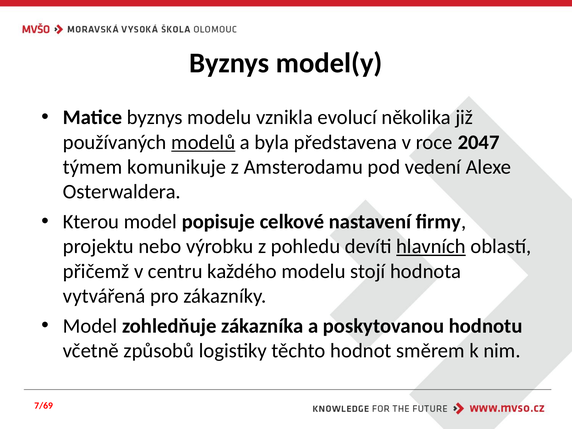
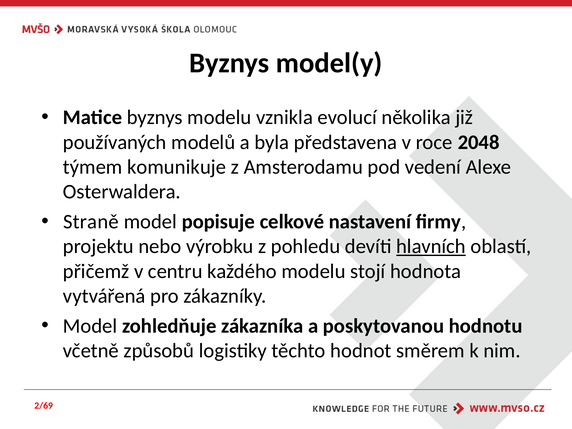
modelů underline: present -> none
2047: 2047 -> 2048
Kterou: Kterou -> Straně
7/69: 7/69 -> 2/69
